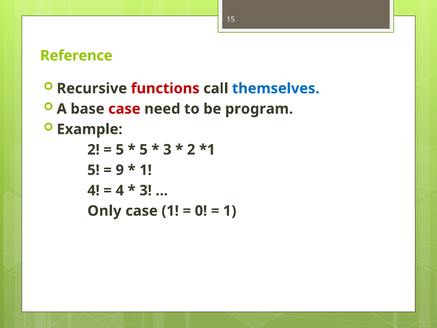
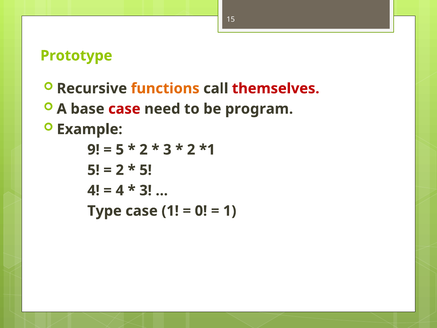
Reference: Reference -> Prototype
functions colour: red -> orange
themselves colour: blue -> red
2 at (93, 150): 2 -> 9
5 at (144, 150): 5 -> 2
9 at (120, 170): 9 -> 2
1 at (146, 170): 1 -> 5
Only: Only -> Type
